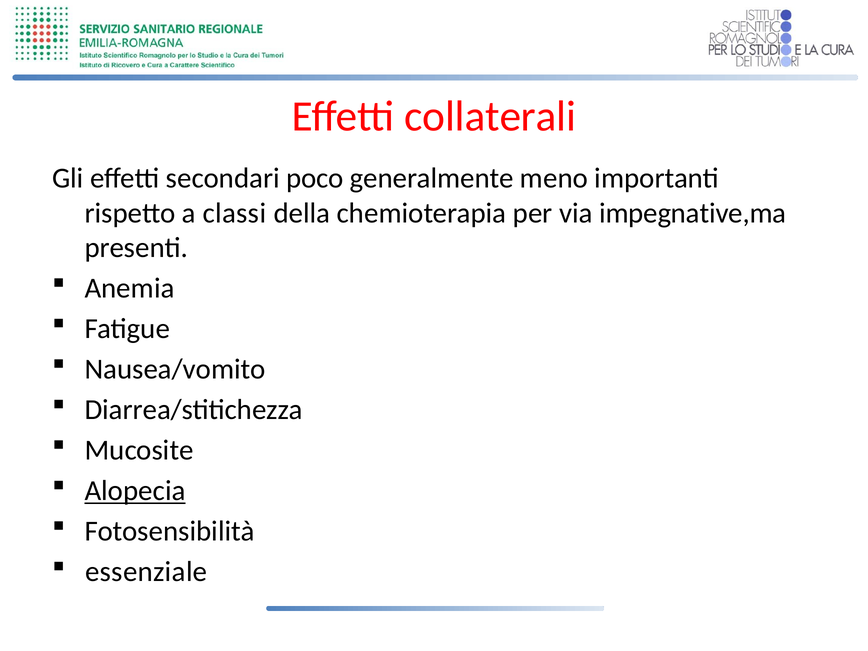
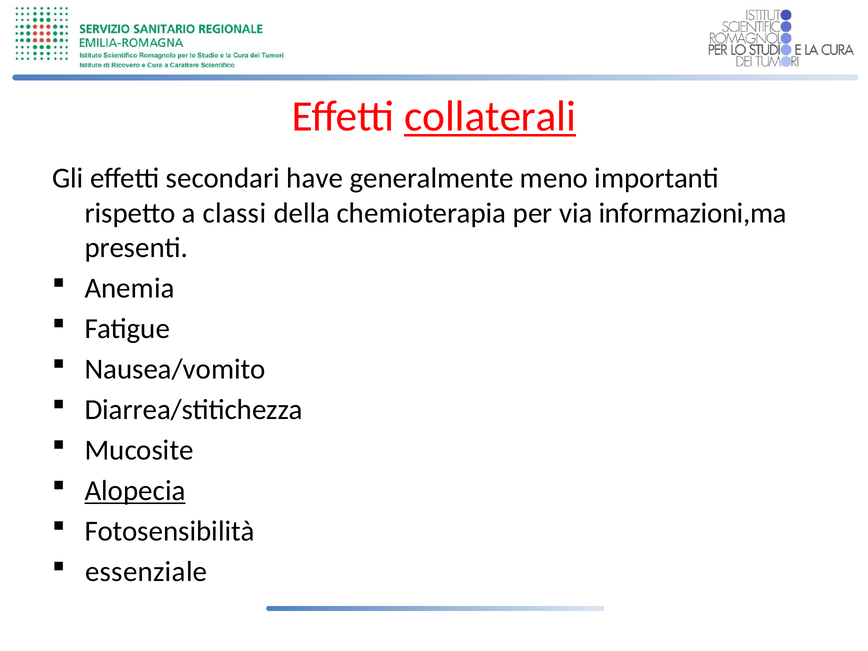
collaterali underline: none -> present
poco: poco -> have
impegnative,ma: impegnative,ma -> informazioni,ma
